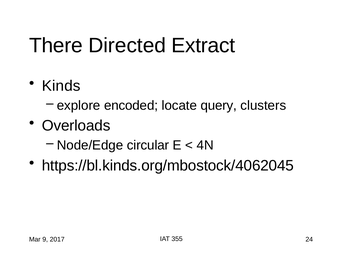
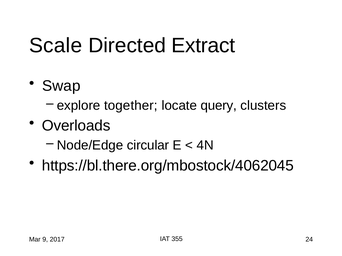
There: There -> Scale
Kinds: Kinds -> Swap
encoded: encoded -> together
https://bl.kinds.org/mbostock/4062045: https://bl.kinds.org/mbostock/4062045 -> https://bl.there.org/mbostock/4062045
